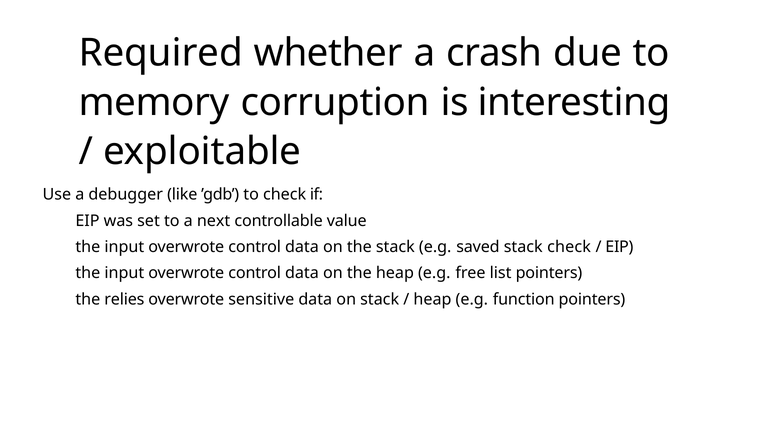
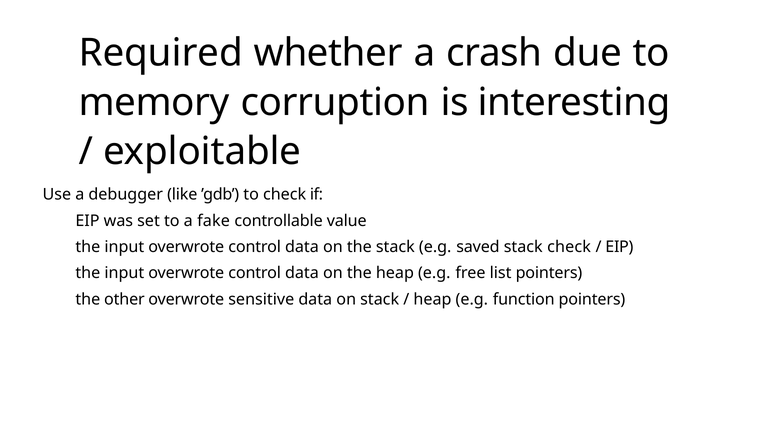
next: next -> fake
relies: relies -> other
